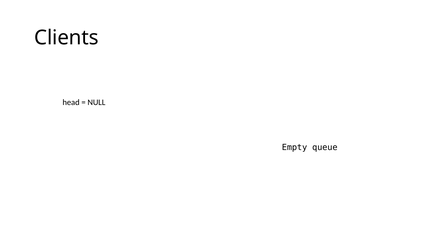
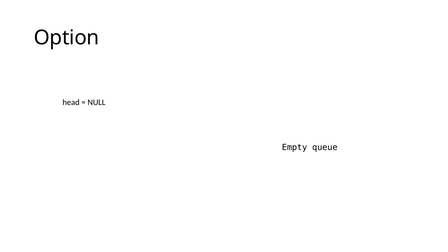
Clients: Clients -> Option
